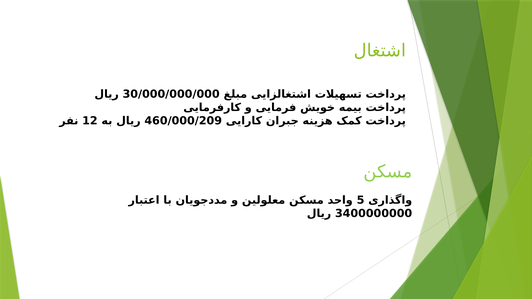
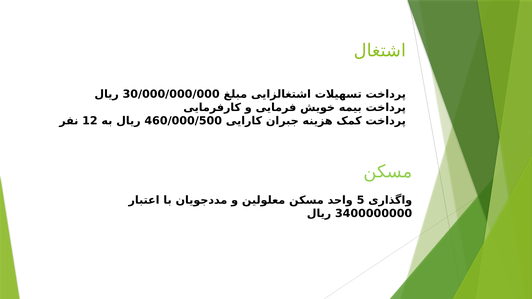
460/000/209: 460/000/209 -> 460/000/500
